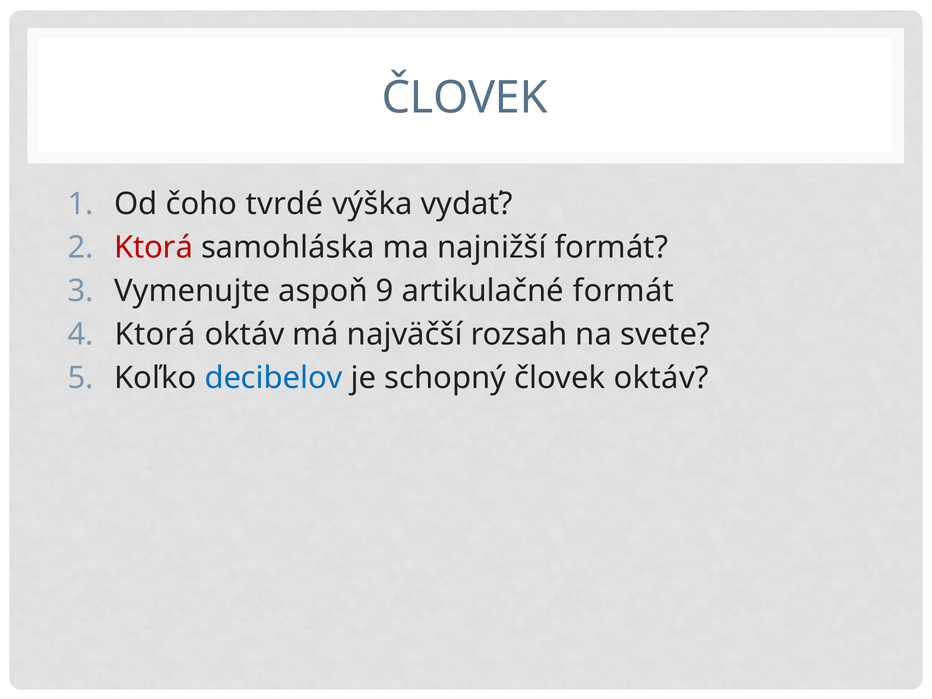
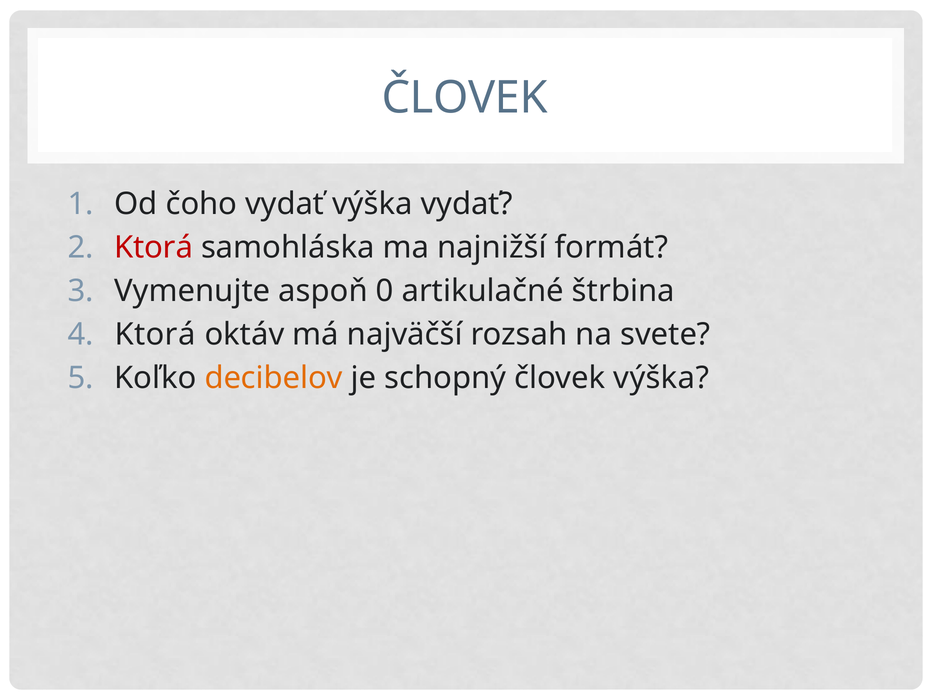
čoho tvrdé: tvrdé -> vydať
9: 9 -> 0
artikulačné formát: formát -> štrbina
decibelov colour: blue -> orange
človek oktáv: oktáv -> výška
